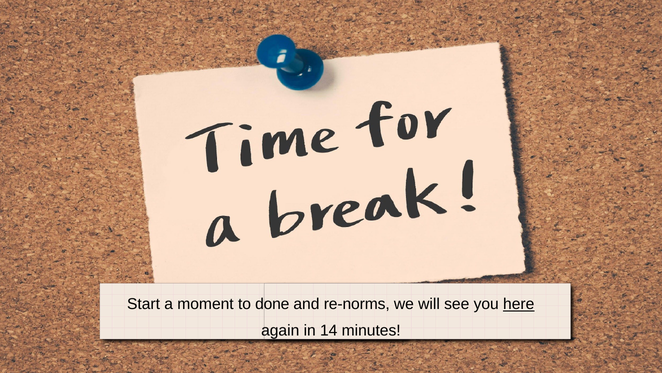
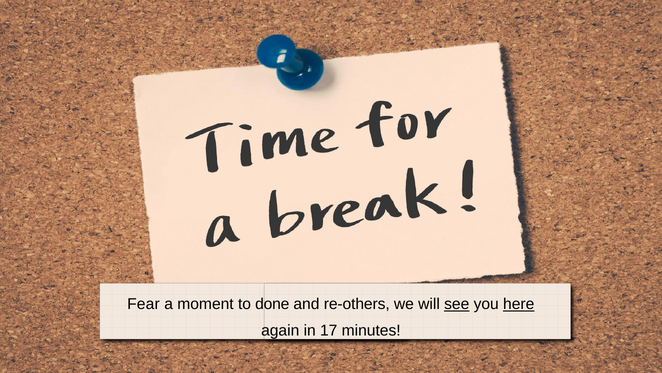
Start: Start -> Fear
re-norms: re-norms -> re-others
see underline: none -> present
14: 14 -> 17
